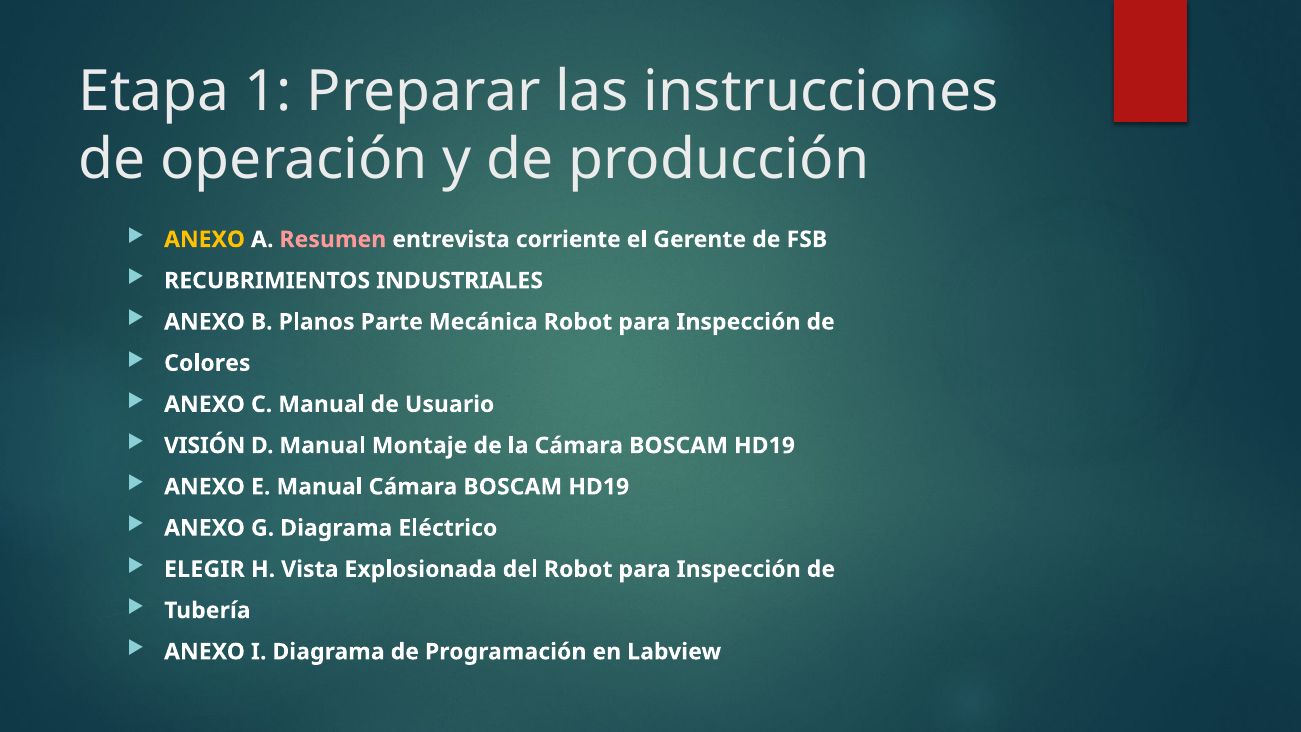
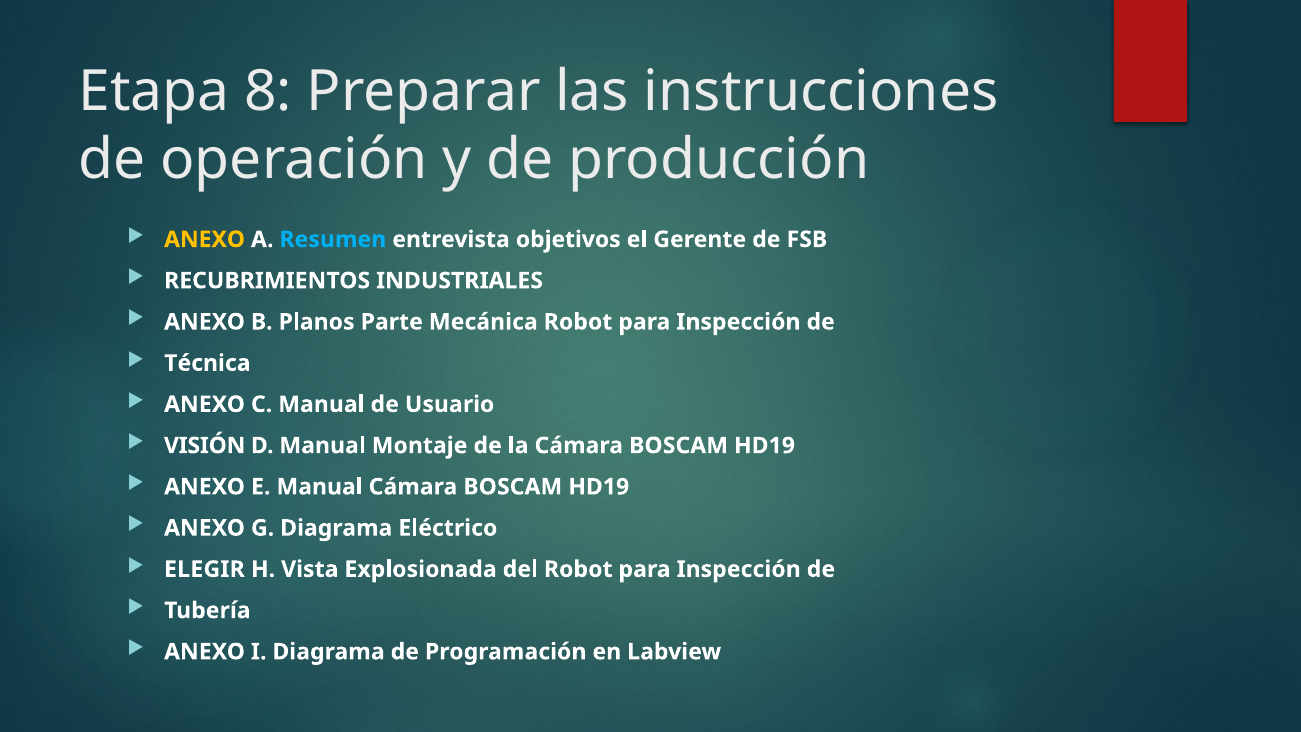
1: 1 -> 8
Resumen colour: pink -> light blue
corriente: corriente -> objetivos
Colores: Colores -> Técnica
